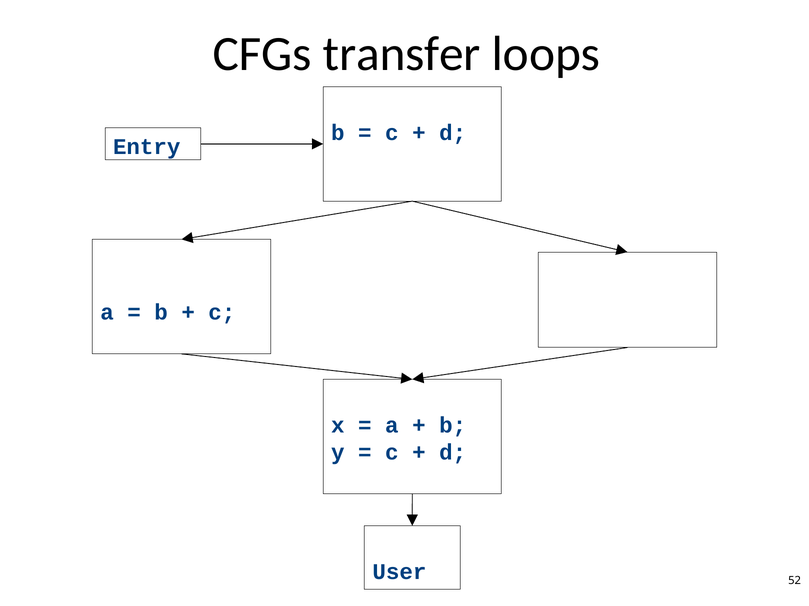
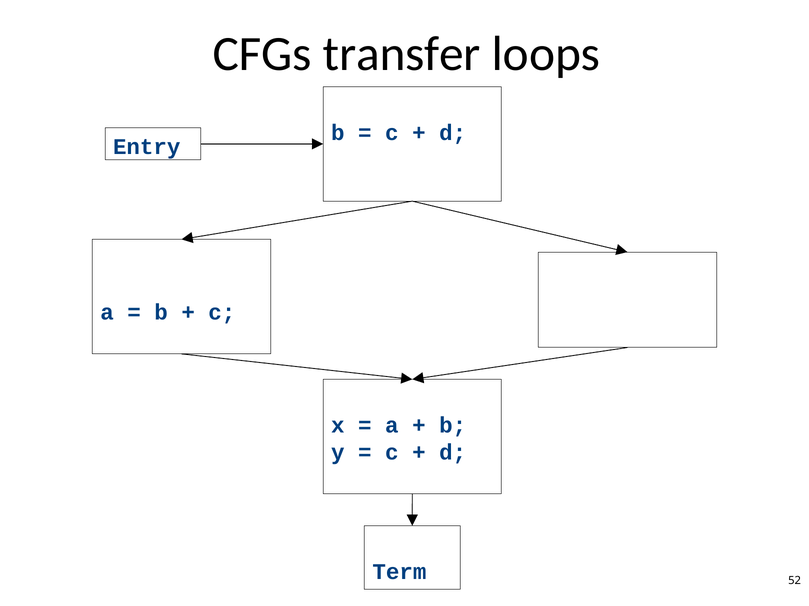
User: User -> Term
